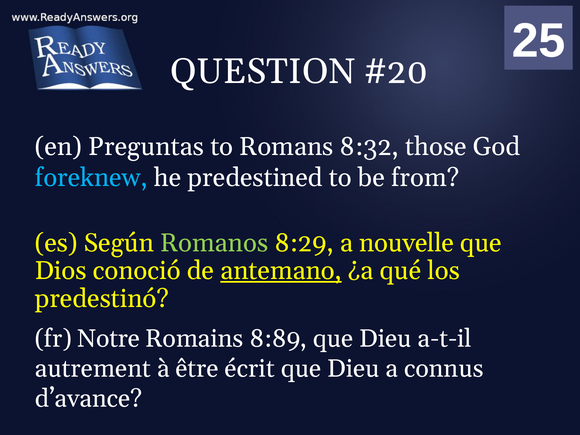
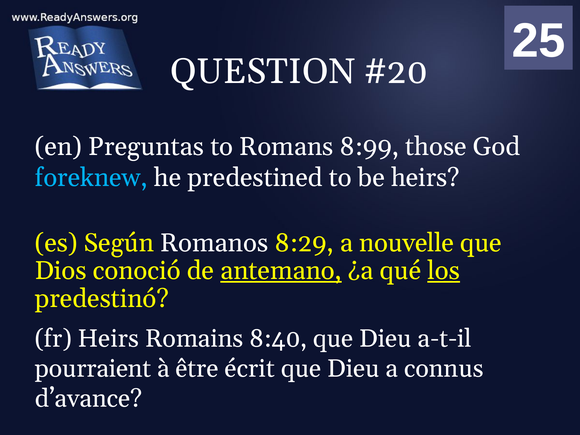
8:32: 8:32 -> 8:99
be from: from -> heirs
Romanos colour: light green -> white
los underline: none -> present
fr Notre: Notre -> Heirs
8:89: 8:89 -> 8:40
autrement: autrement -> pourraient
